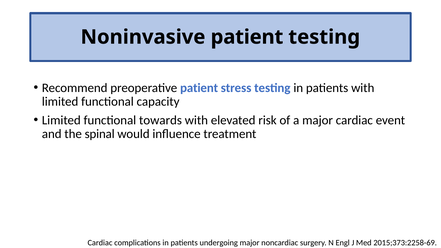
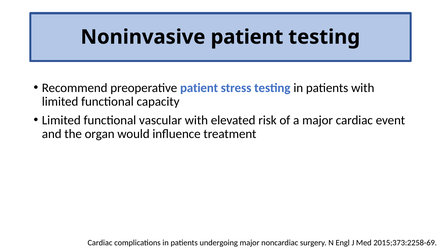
towards: towards -> vascular
spinal: spinal -> organ
